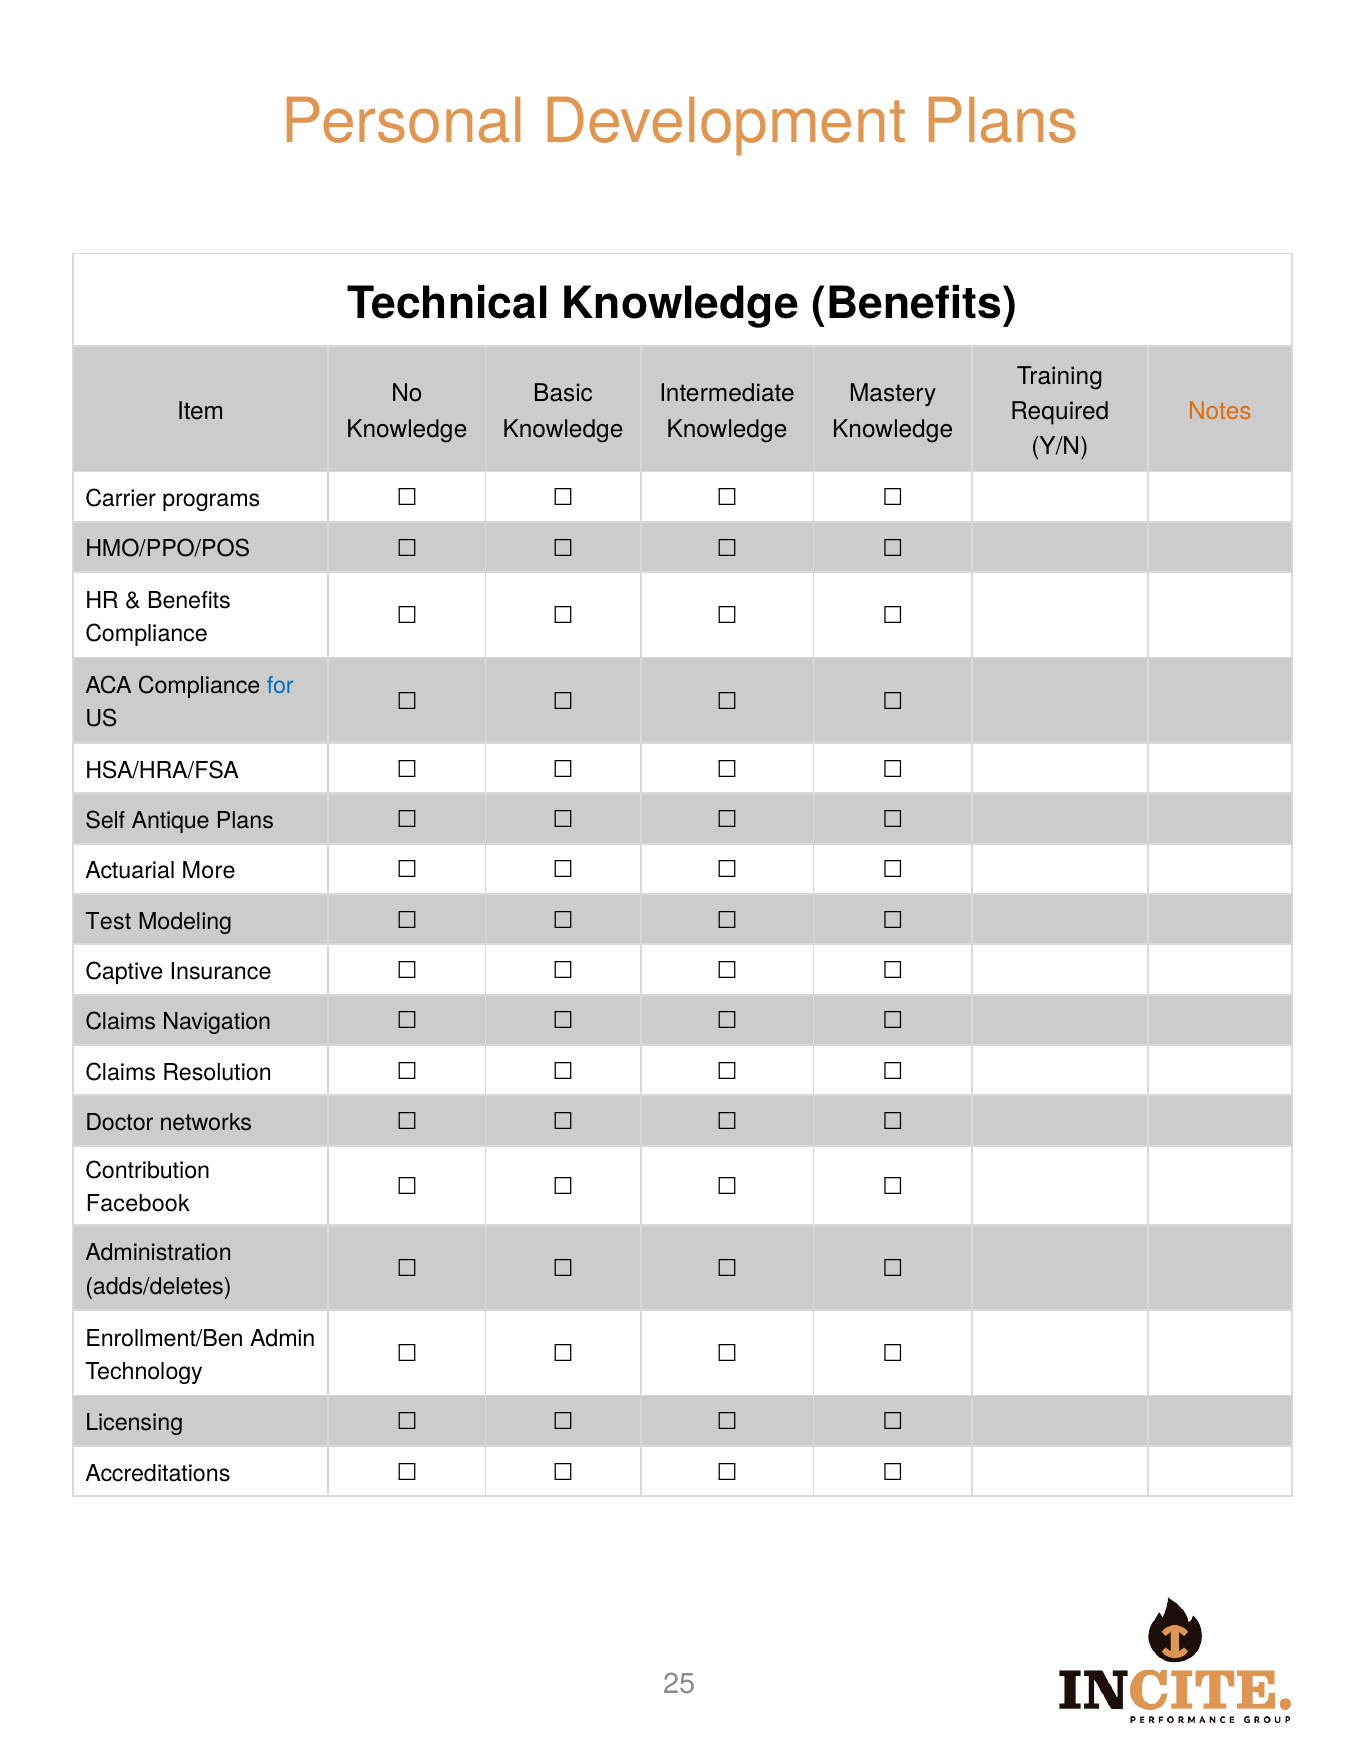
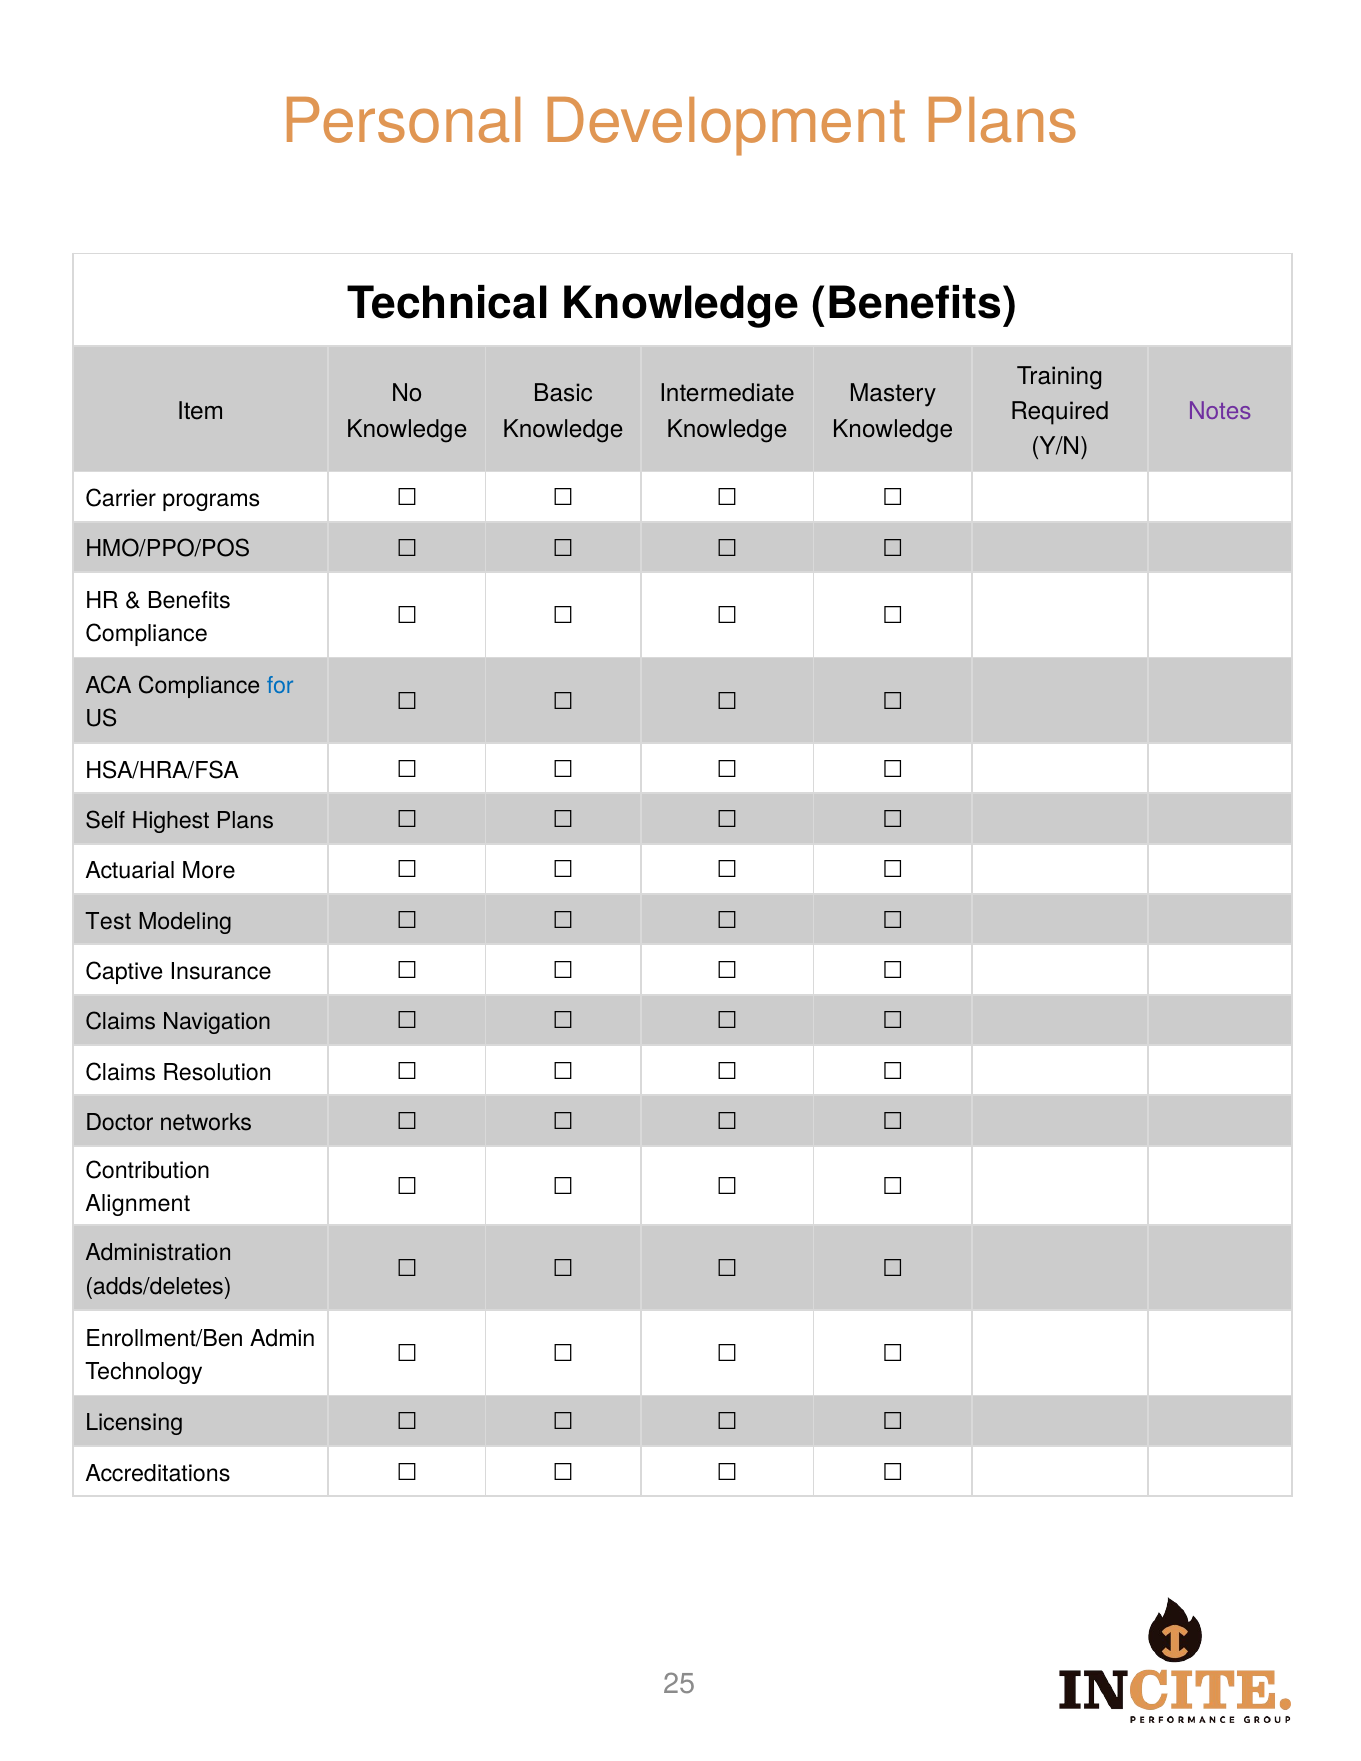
Notes colour: orange -> purple
Antique: Antique -> Highest
Facebook: Facebook -> Alignment
